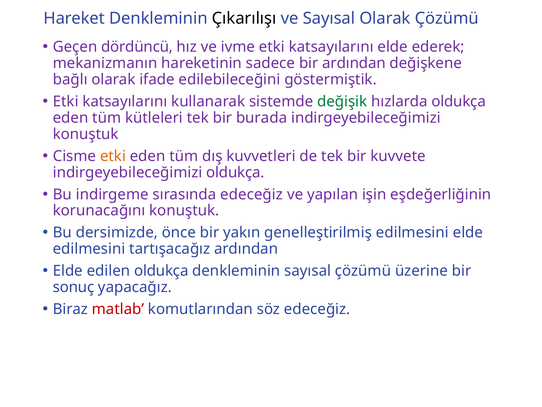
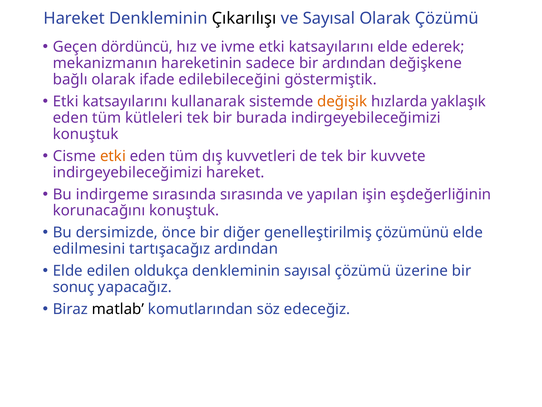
değişik colour: green -> orange
hızlarda oldukça: oldukça -> yaklaşık
indirgeyebileceğimizi oldukça: oldukça -> hareket
sırasında edeceğiz: edeceğiz -> sırasında
yakın: yakın -> diğer
genelleştirilmiş edilmesini: edilmesini -> çözümünü
matlab colour: red -> black
